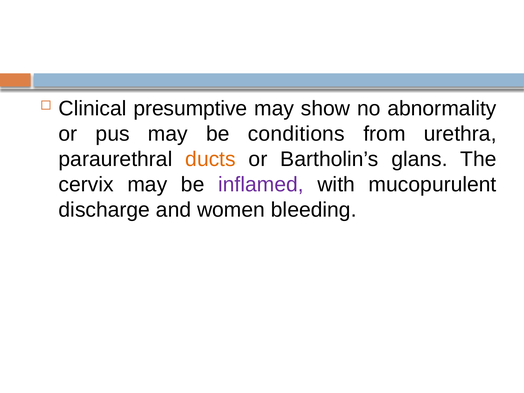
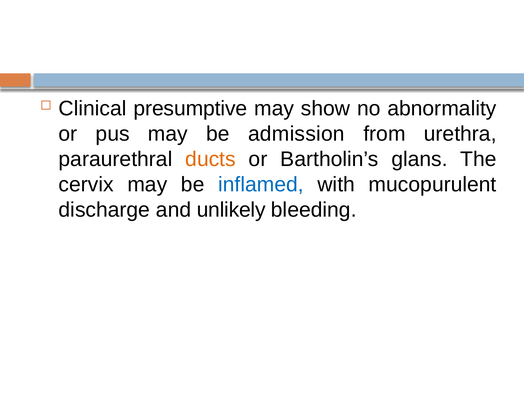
conditions: conditions -> admission
inflamed colour: purple -> blue
women: women -> unlikely
